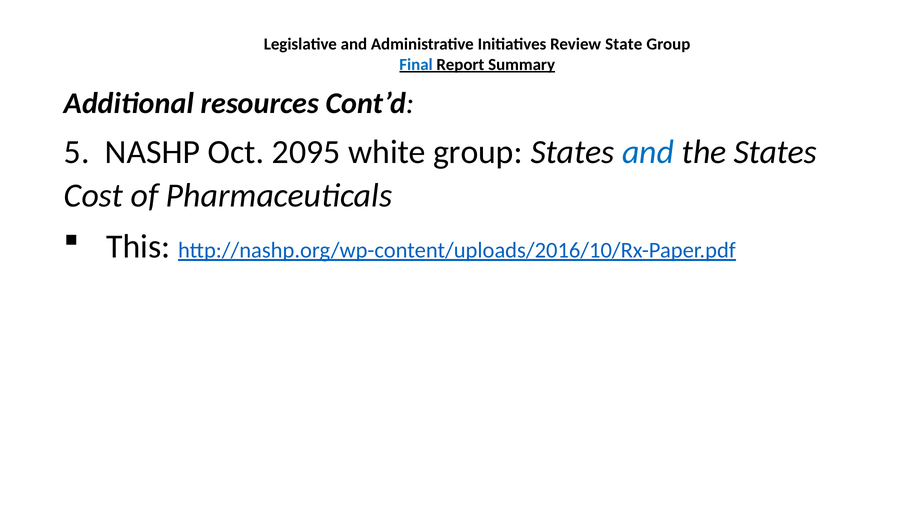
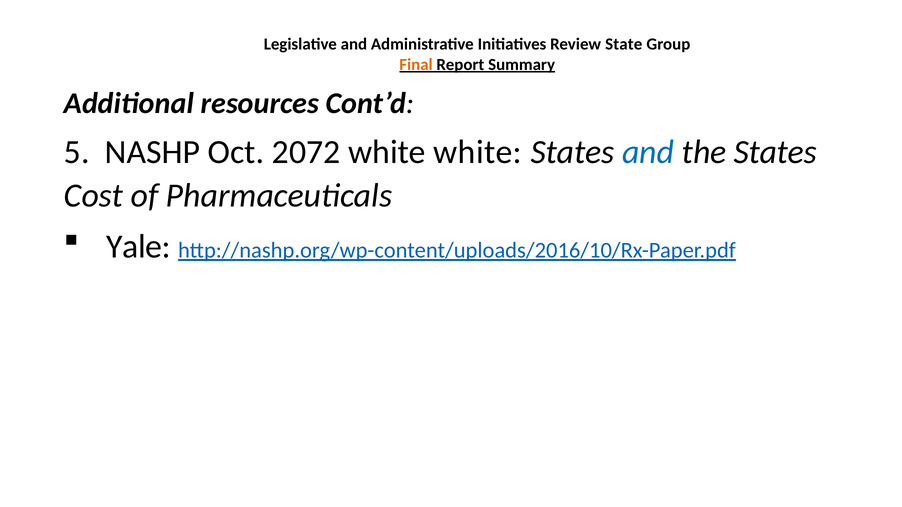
Final colour: blue -> orange
2095: 2095 -> 2072
white group: group -> white
This: This -> Yale
